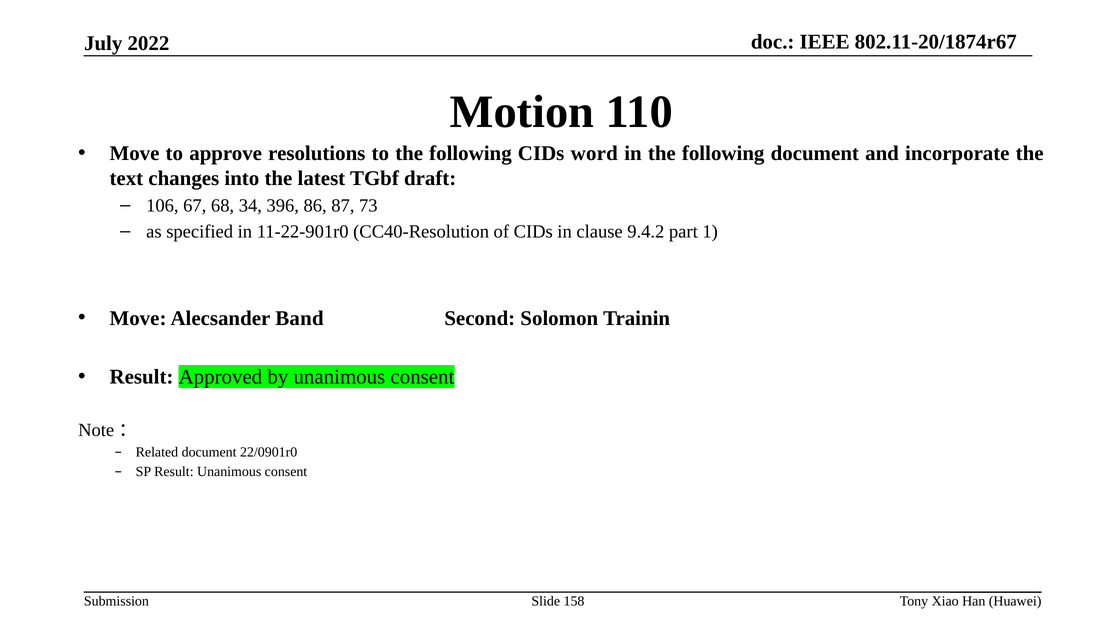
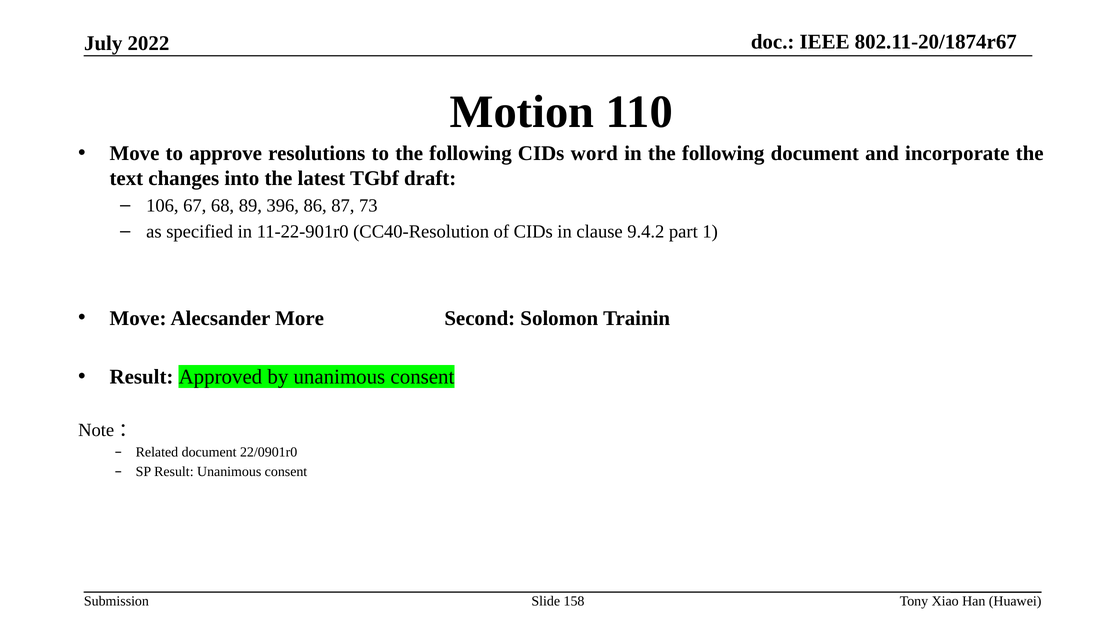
34: 34 -> 89
Band: Band -> More
